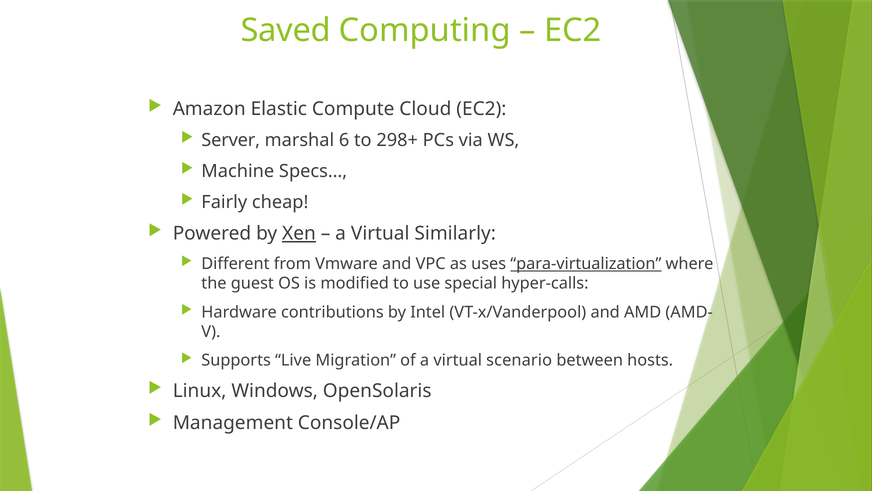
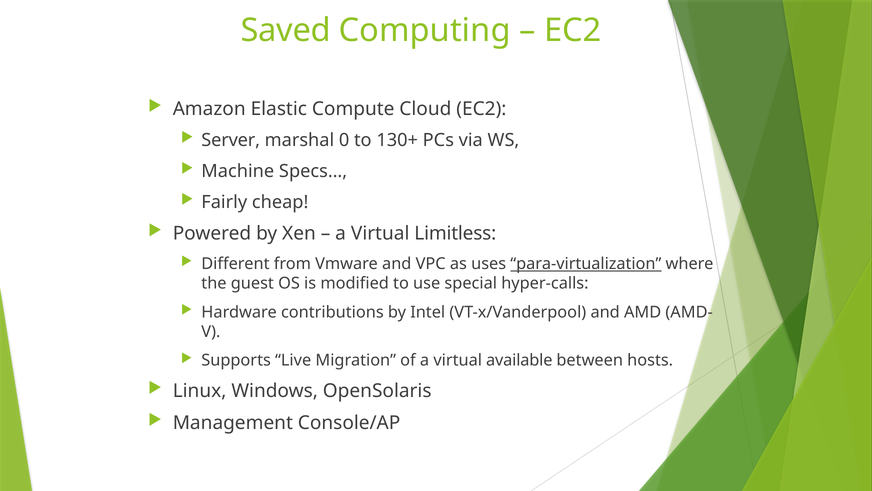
6: 6 -> 0
298+: 298+ -> 130+
Xen underline: present -> none
Similarly: Similarly -> Limitless
scenario: scenario -> available
